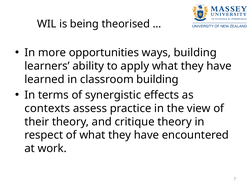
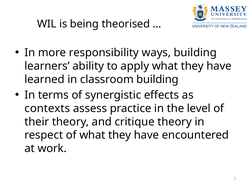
opportunities: opportunities -> responsibility
view: view -> level
